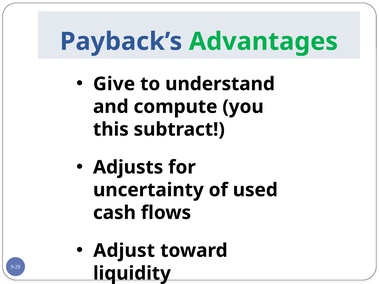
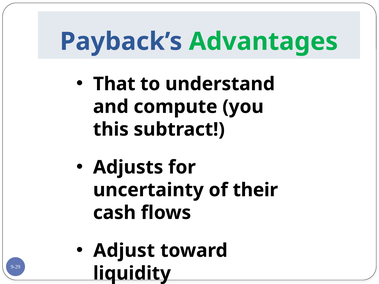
Give: Give -> That
used: used -> their
